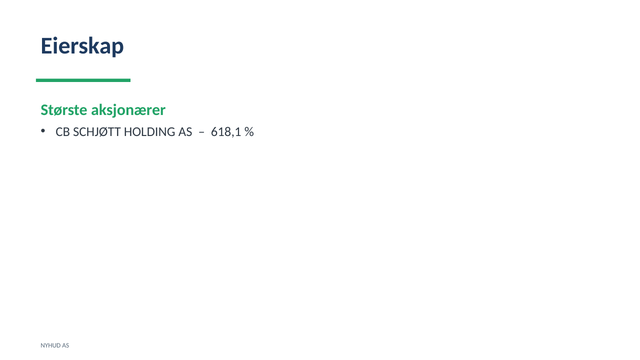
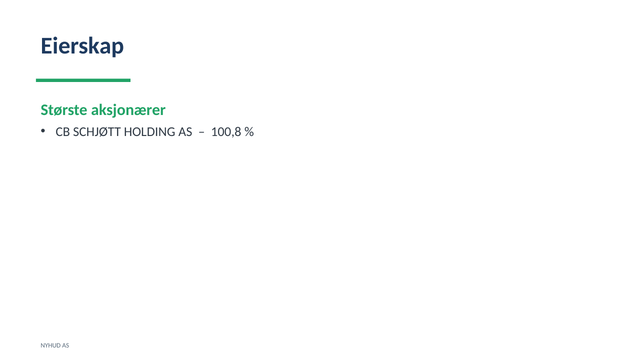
618,1: 618,1 -> 100,8
